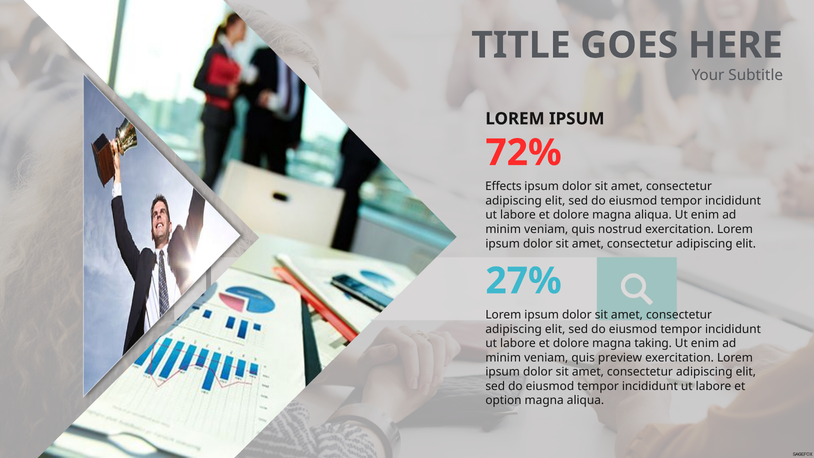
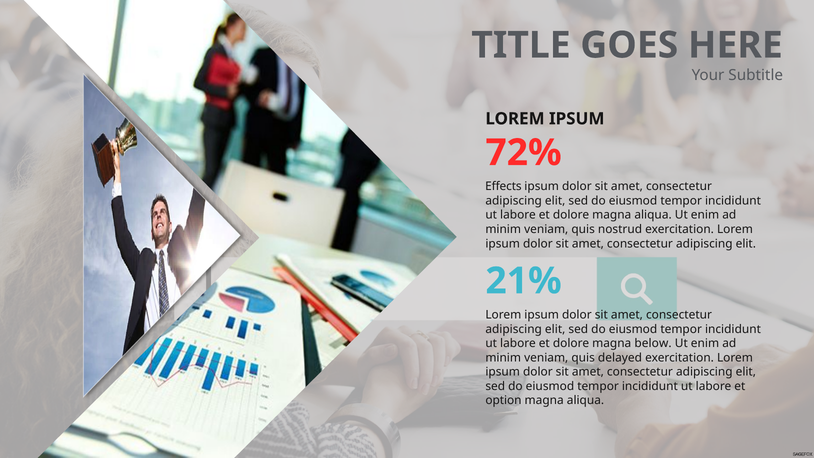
27%: 27% -> 21%
taking: taking -> below
preview: preview -> delayed
